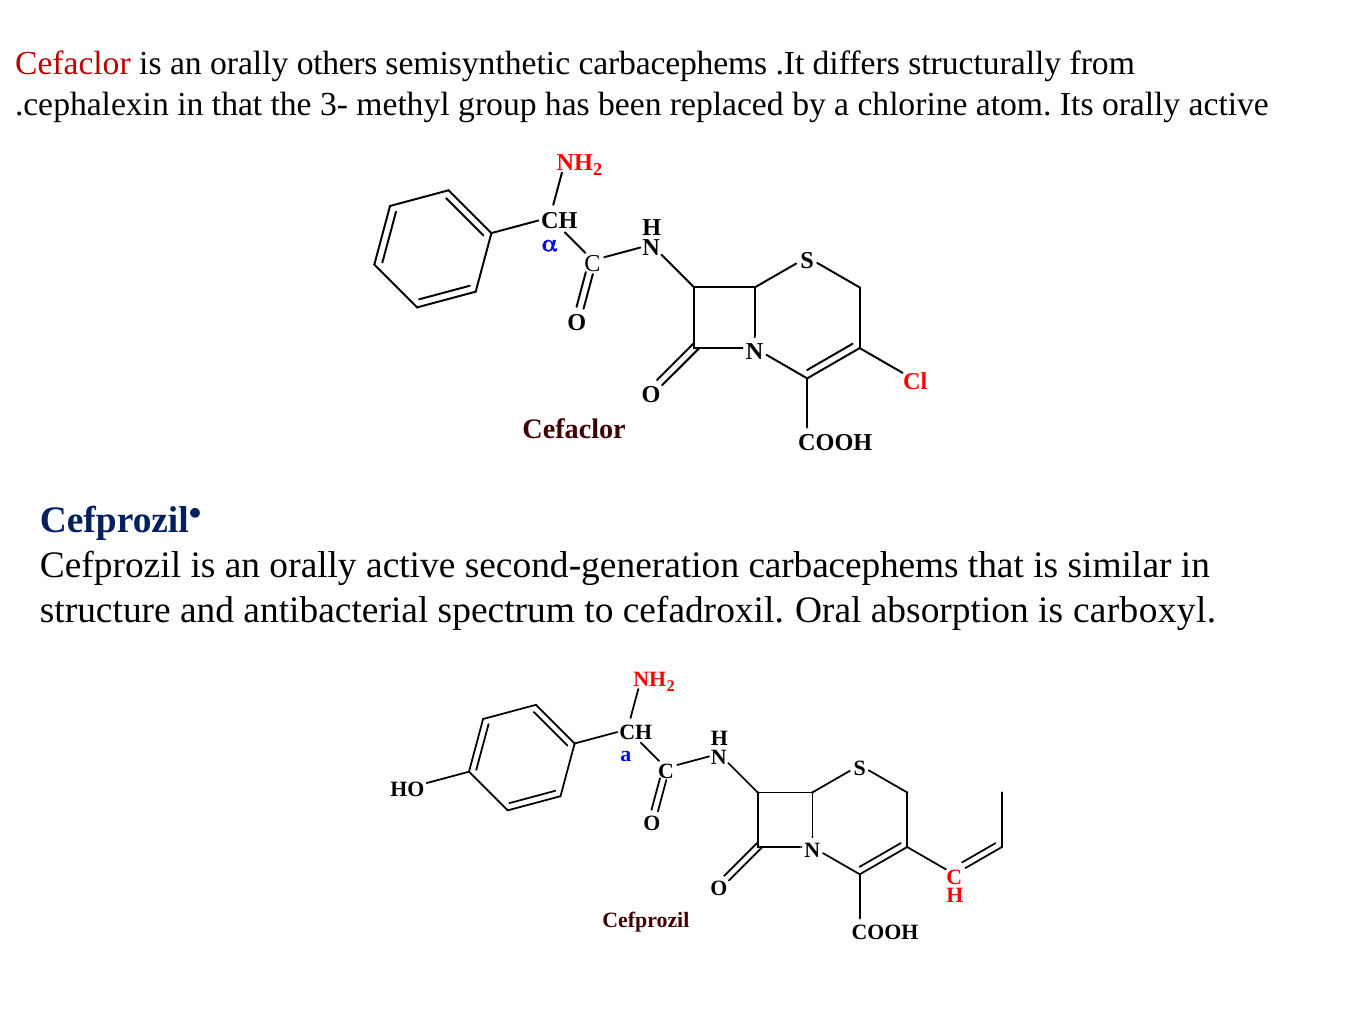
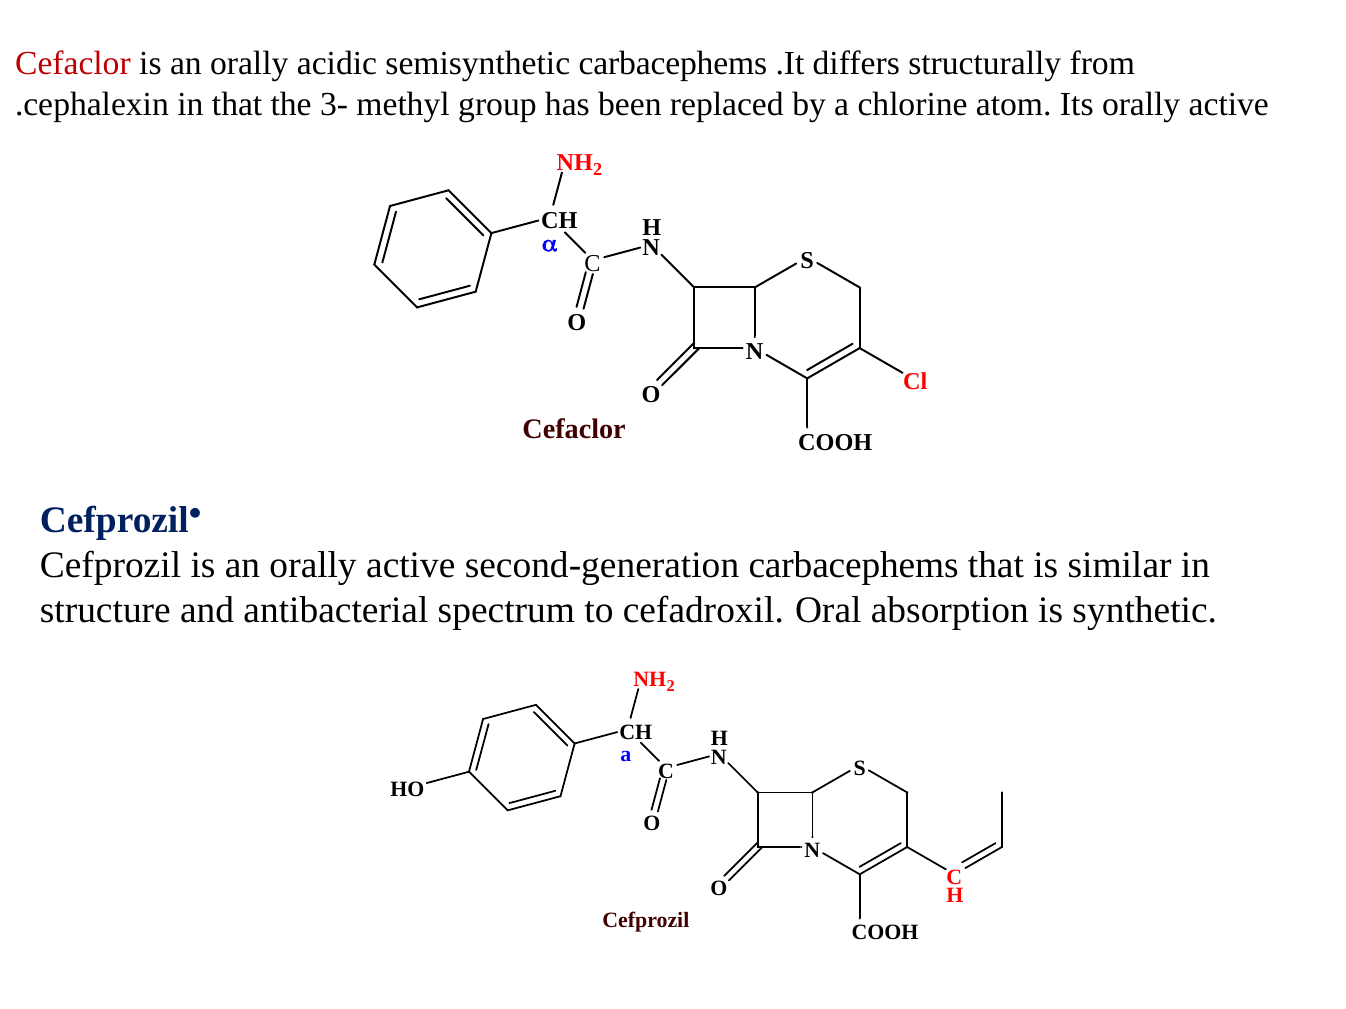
others: others -> acidic
carboxyl: carboxyl -> synthetic
